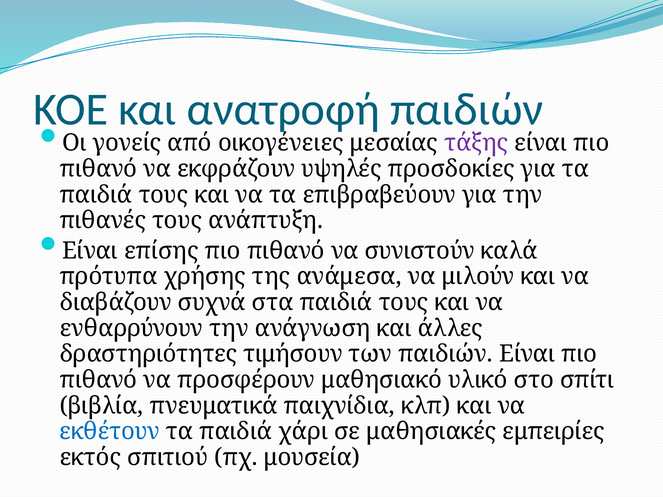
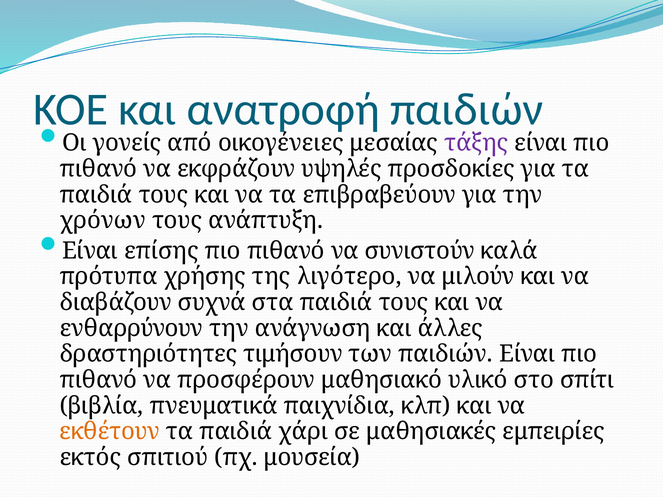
πιθανές: πιθανές -> χρόνων
ανάμεσα: ανάμεσα -> λιγότερο
εκθέτουν colour: blue -> orange
